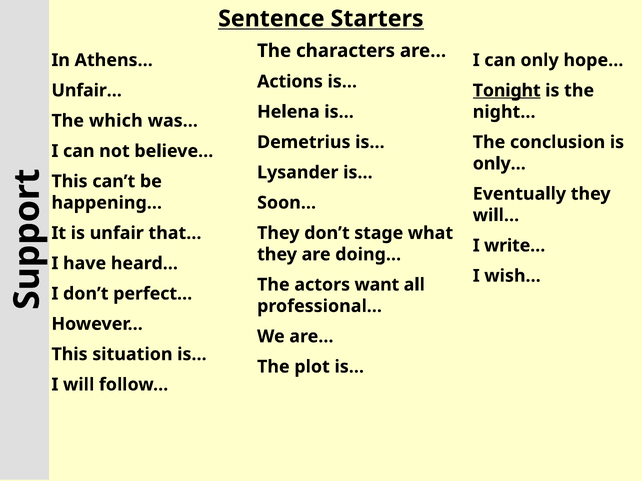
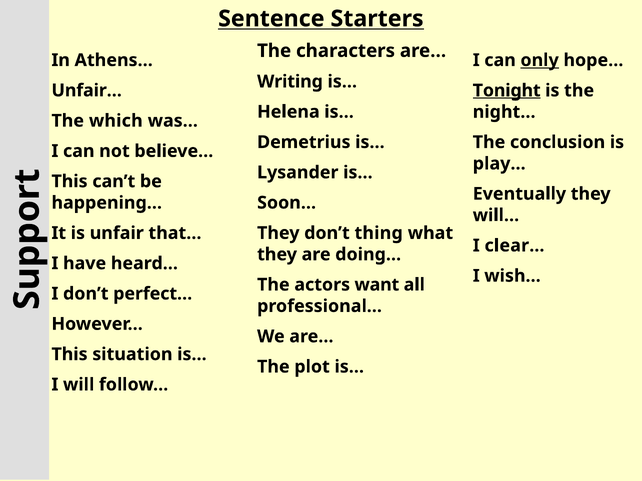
only underline: none -> present
Actions: Actions -> Writing
only…: only… -> play…
stage: stage -> thing
write…: write… -> clear…
